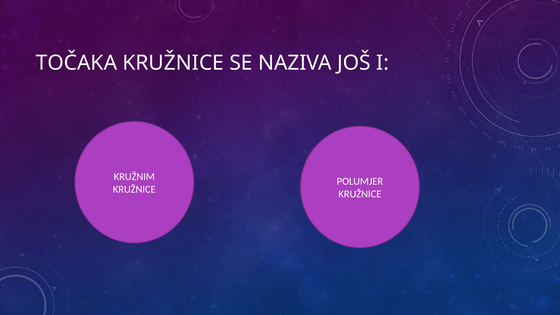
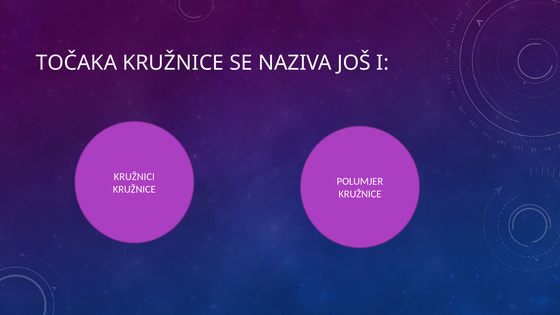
KRUŽNIM: KRUŽNIM -> KRUŽNICI
